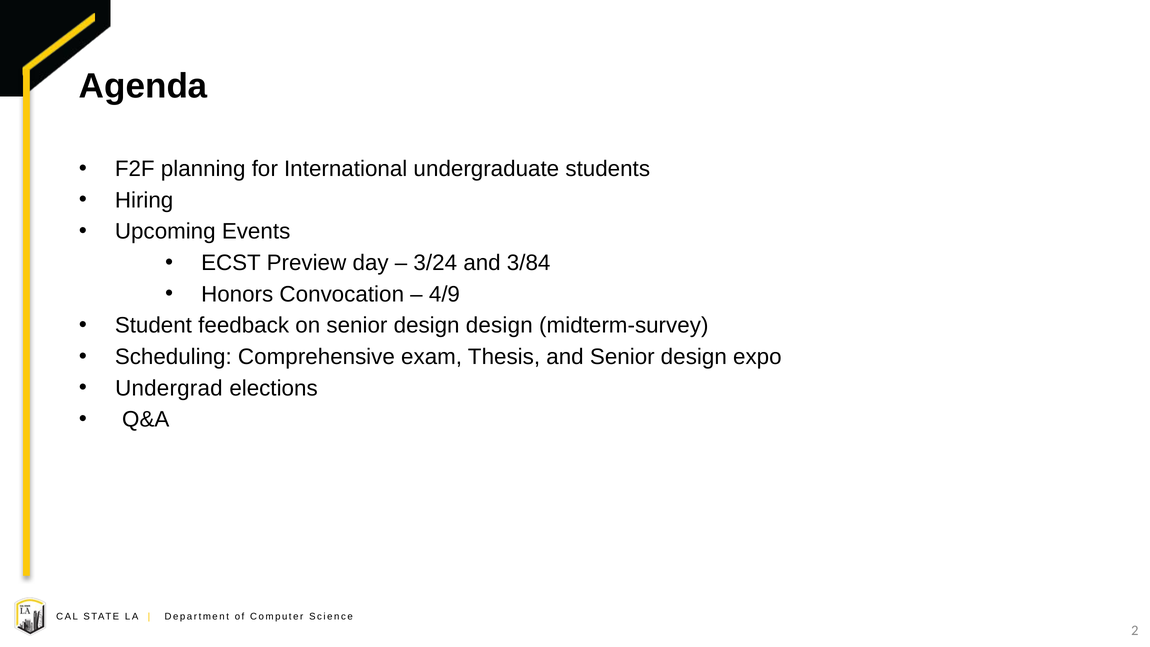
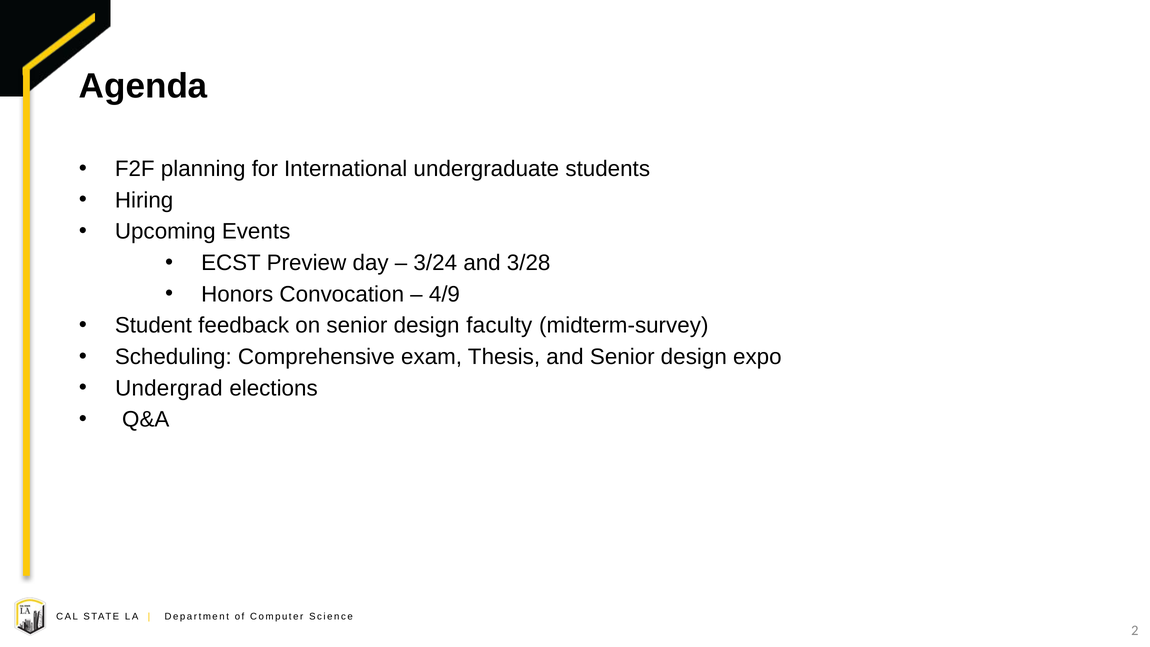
3/84: 3/84 -> 3/28
design design: design -> faculty
